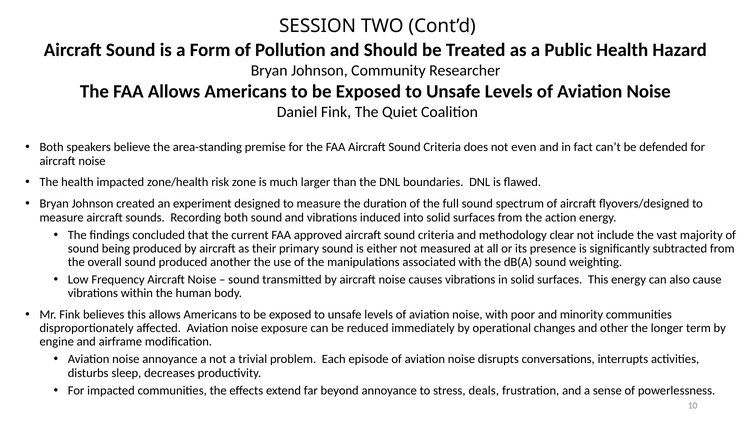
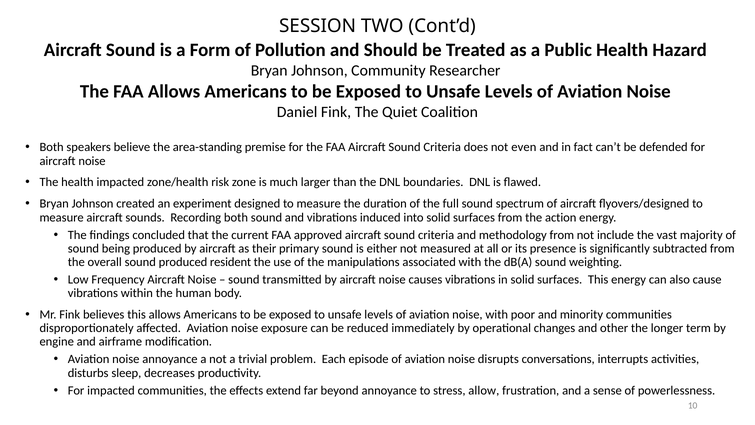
methodology clear: clear -> from
another: another -> resident
deals: deals -> allow
